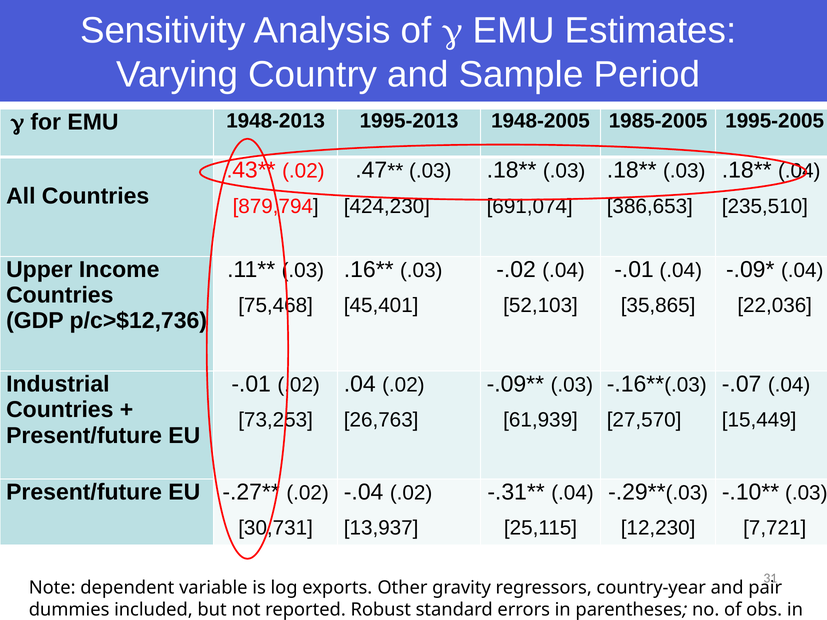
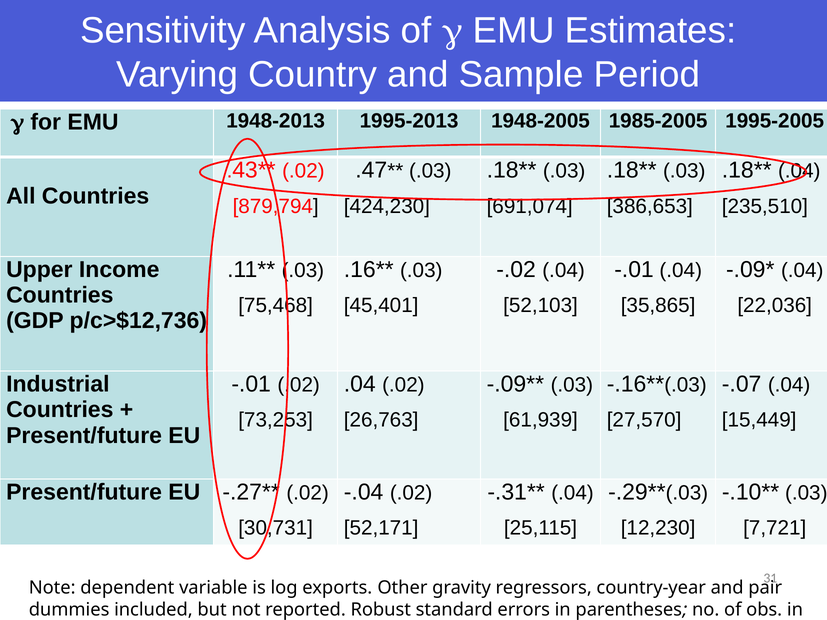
13,937: 13,937 -> 52,171
